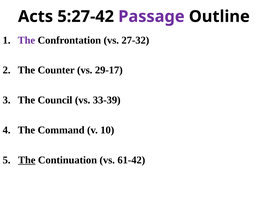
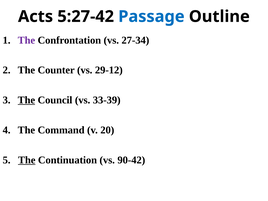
Passage colour: purple -> blue
27-32: 27-32 -> 27-34
29-17: 29-17 -> 29-12
The at (26, 100) underline: none -> present
10: 10 -> 20
61-42: 61-42 -> 90-42
